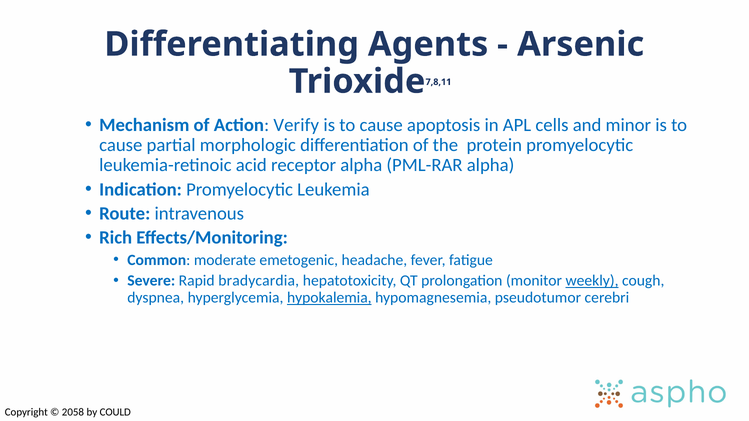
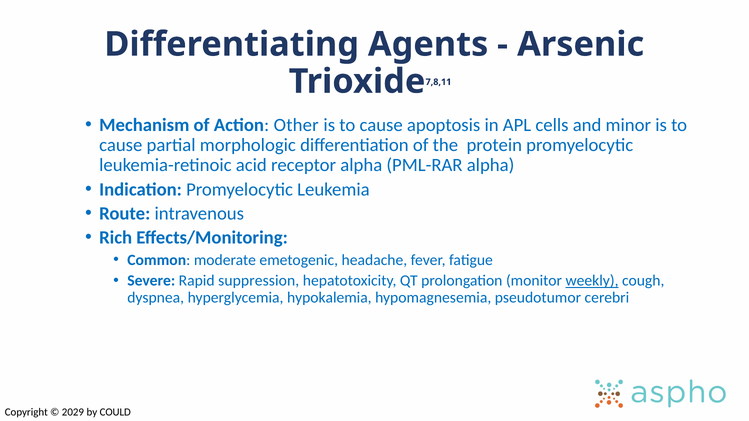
Verify: Verify -> Other
bradycardia: bradycardia -> suppression
hypokalemia underline: present -> none
2058: 2058 -> 2029
